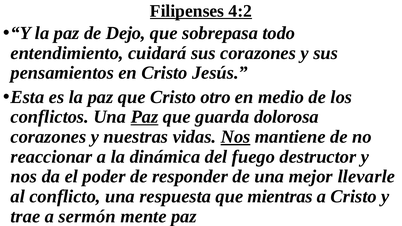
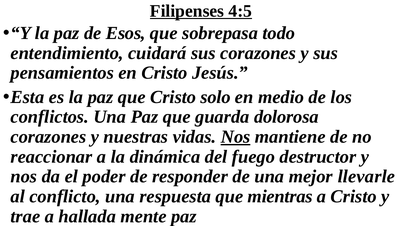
4:2: 4:2 -> 4:5
Dejo: Dejo -> Esos
otro: otro -> solo
Paz at (145, 117) underline: present -> none
sermón: sermón -> hallada
